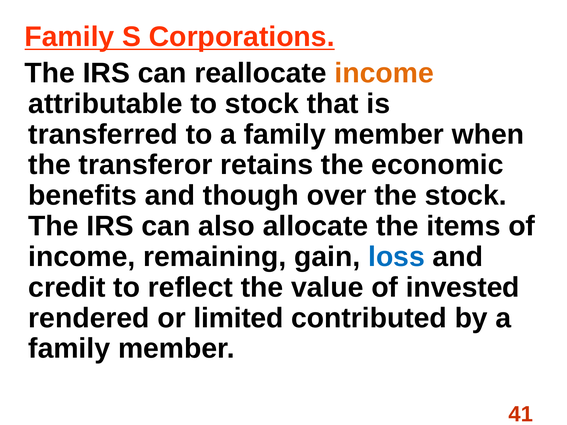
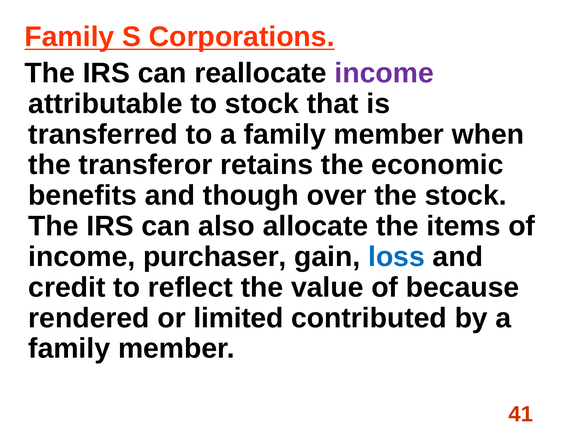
income at (384, 73) colour: orange -> purple
remaining: remaining -> purchaser
invested: invested -> because
